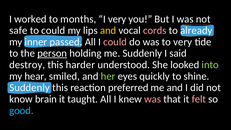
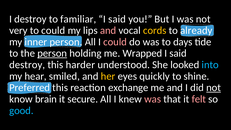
I worked: worked -> destroy
months: months -> familiar
very at (117, 19): very -> said
safe: safe -> very
and at (108, 30) colour: yellow -> pink
cords colour: pink -> yellow
inner passed: passed -> person
to very: very -> days
me Suddenly: Suddenly -> Wrapped
into colour: light green -> light blue
her colour: light green -> yellow
Suddenly at (30, 88): Suddenly -> Preferred
preferred: preferred -> exchange
not at (214, 88) underline: none -> present
taught: taught -> secure
